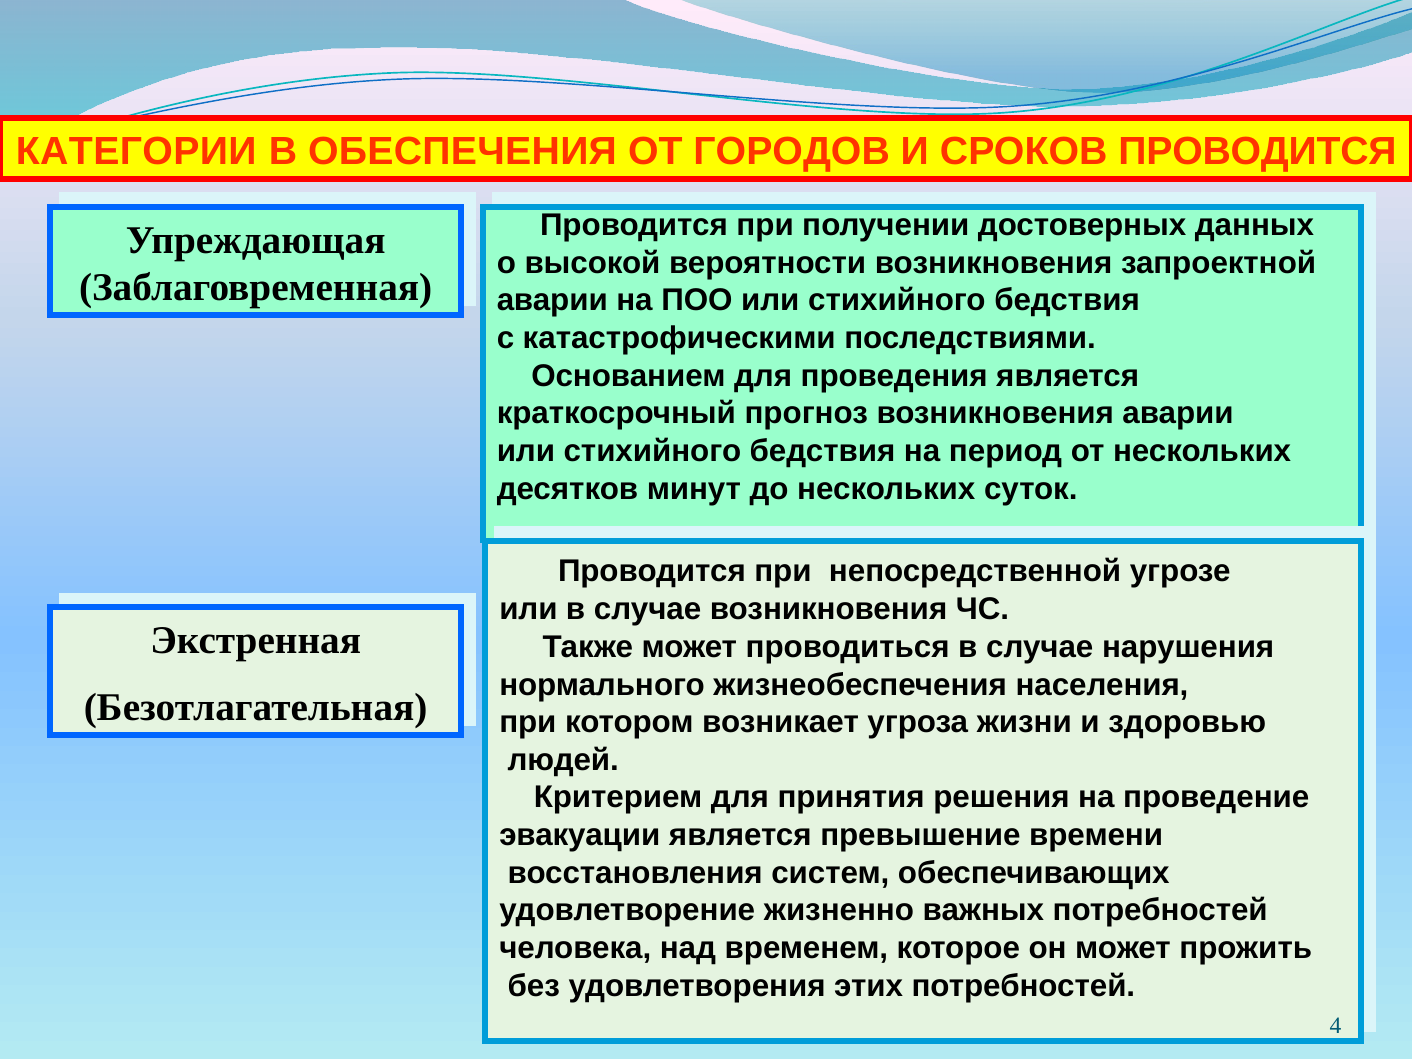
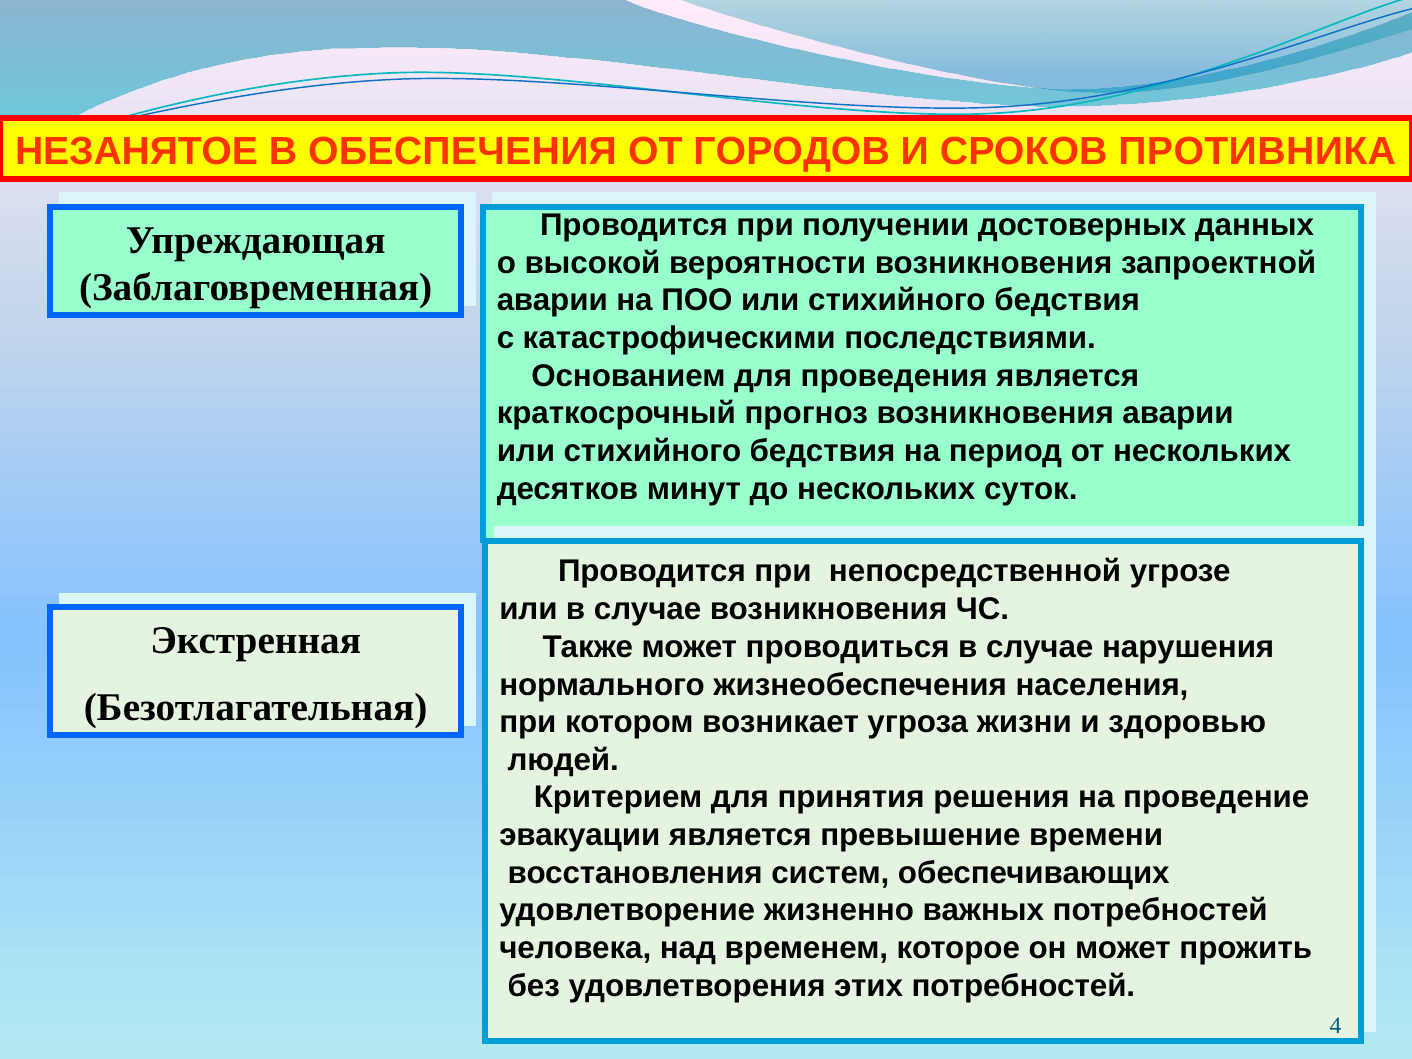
КАТЕГОРИИ: КАТЕГОРИИ -> НЕЗАНЯТОЕ
СРОКОВ ПРОВОДИТСЯ: ПРОВОДИТСЯ -> ПРОТИВНИКА
